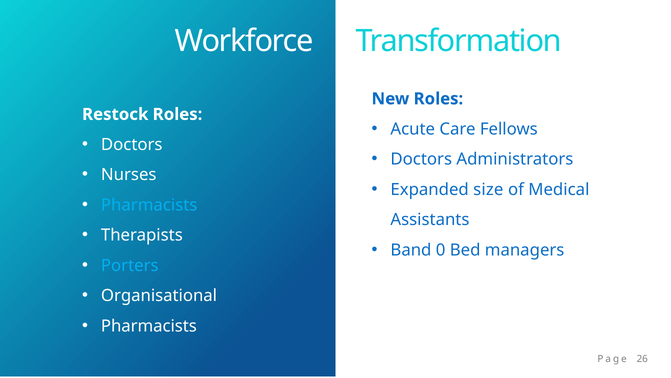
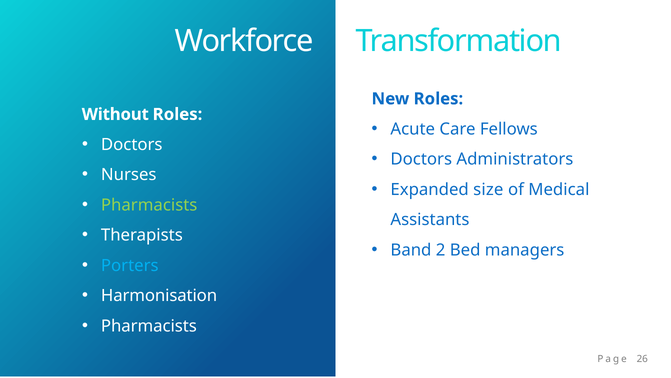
Restock: Restock -> Without
Pharmacists at (149, 205) colour: light blue -> light green
0: 0 -> 2
Organisational: Organisational -> Harmonisation
